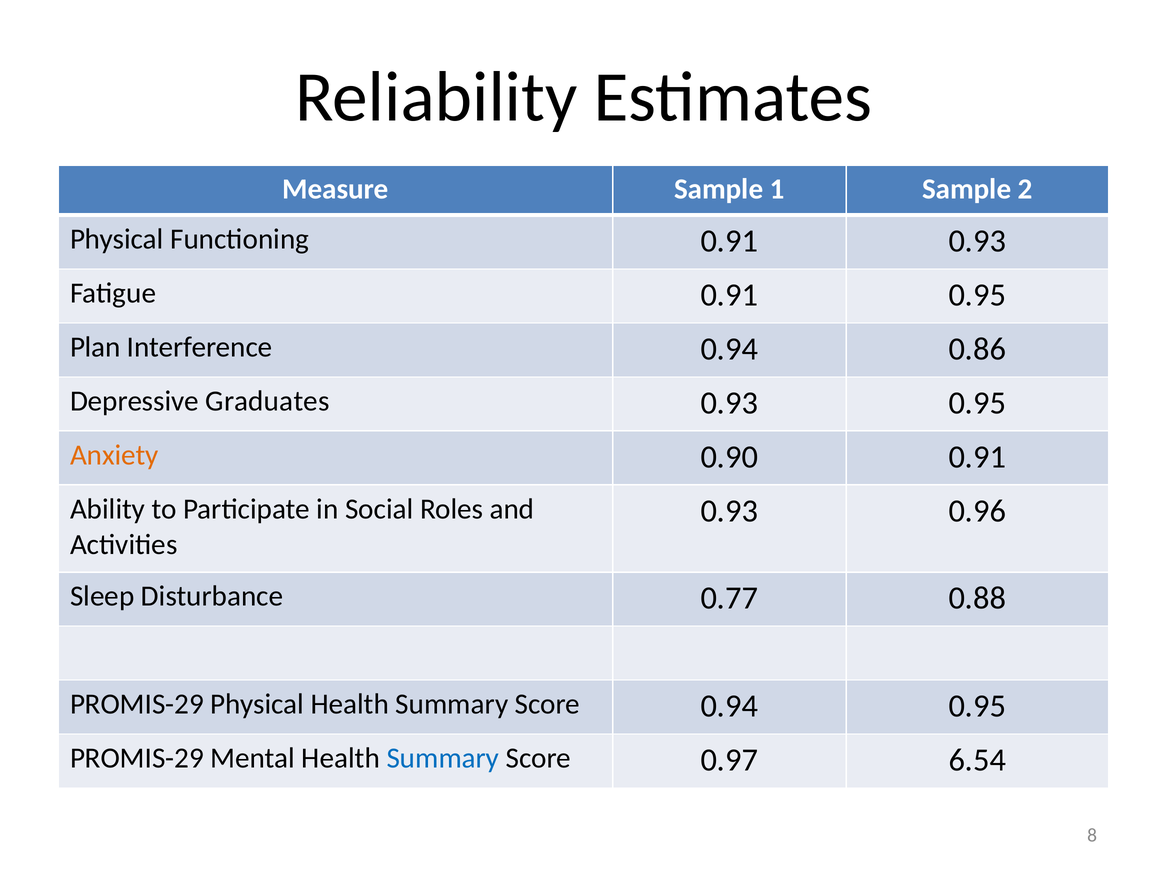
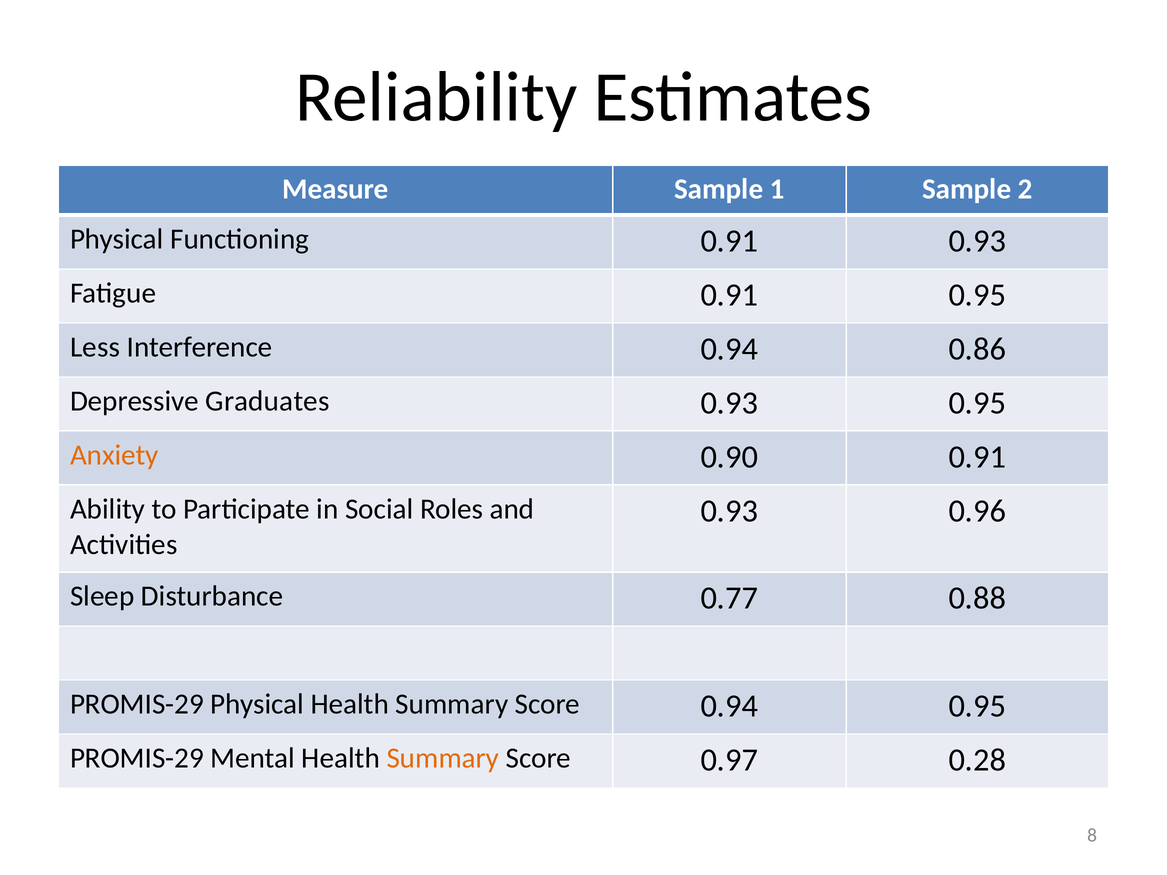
Plan: Plan -> Less
Summary at (443, 758) colour: blue -> orange
6.54: 6.54 -> 0.28
